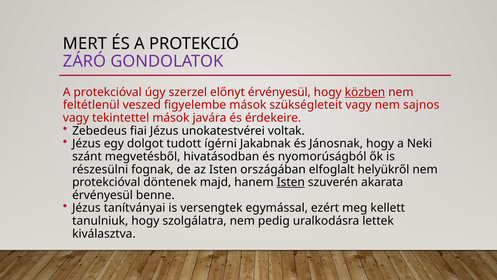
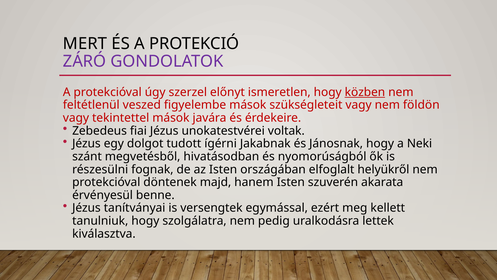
előnyt érvényesül: érvényesül -> ismeretlen
sajnos: sajnos -> földön
Isten at (291, 182) underline: present -> none
